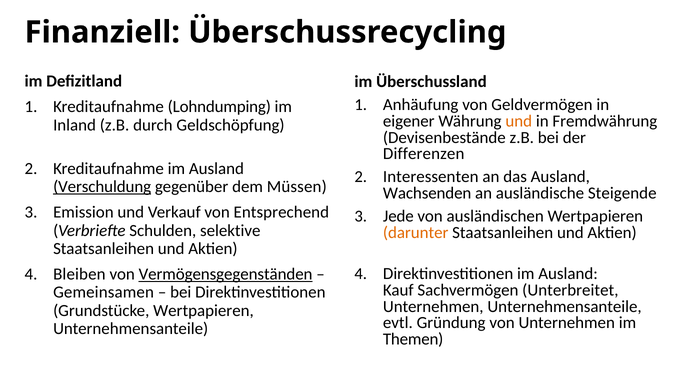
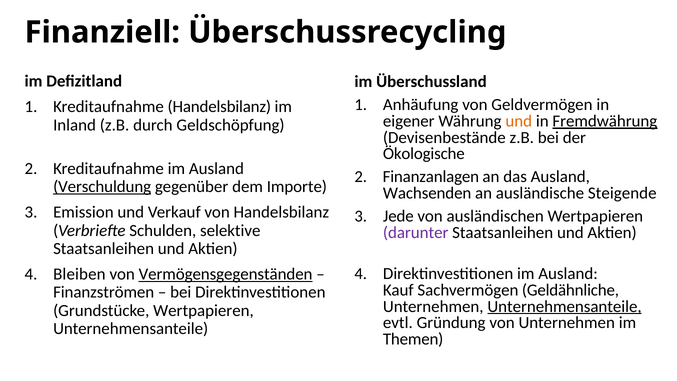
Kreditaufnahme Lohndumping: Lohndumping -> Handelsbilanz
Fremdwährung underline: none -> present
Differenzen: Differenzen -> Ökologische
Interessenten: Interessenten -> Finanzanlagen
Müssen: Müssen -> Importe
von Entsprechend: Entsprechend -> Handelsbilanz
darunter colour: orange -> purple
Unterbreitet: Unterbreitet -> Geldähnliche
Gemeinsamen: Gemeinsamen -> Finanzströmen
Unternehmensanteile at (565, 306) underline: none -> present
